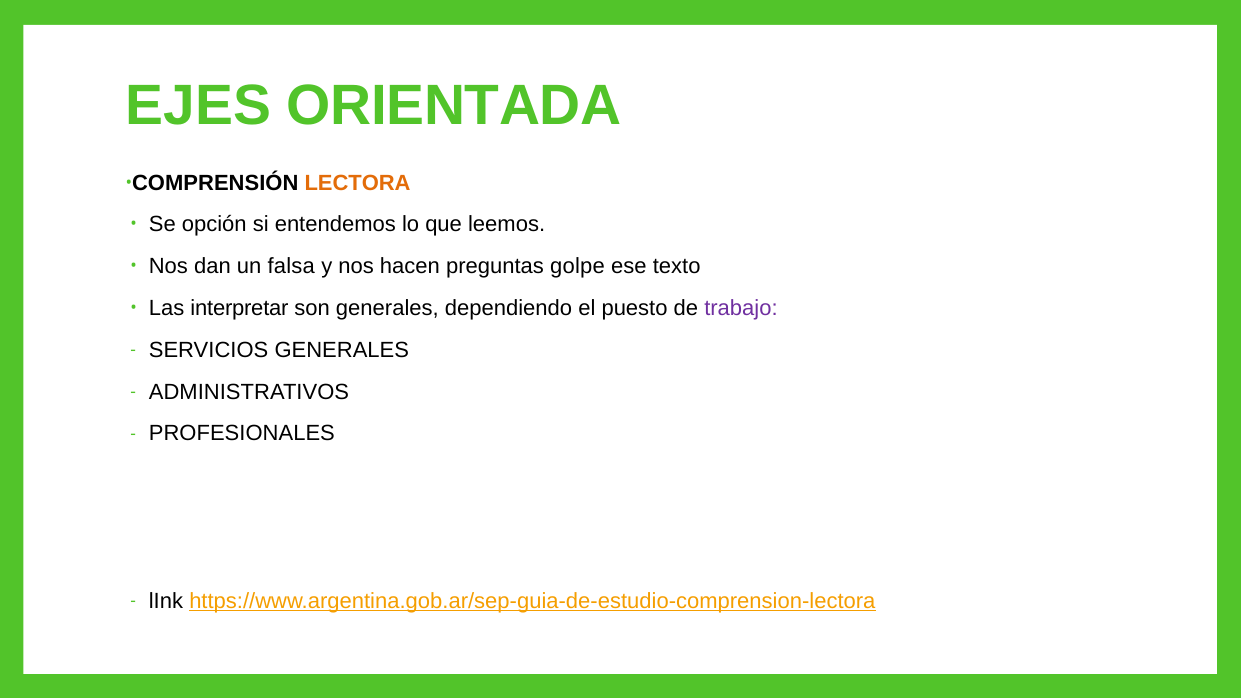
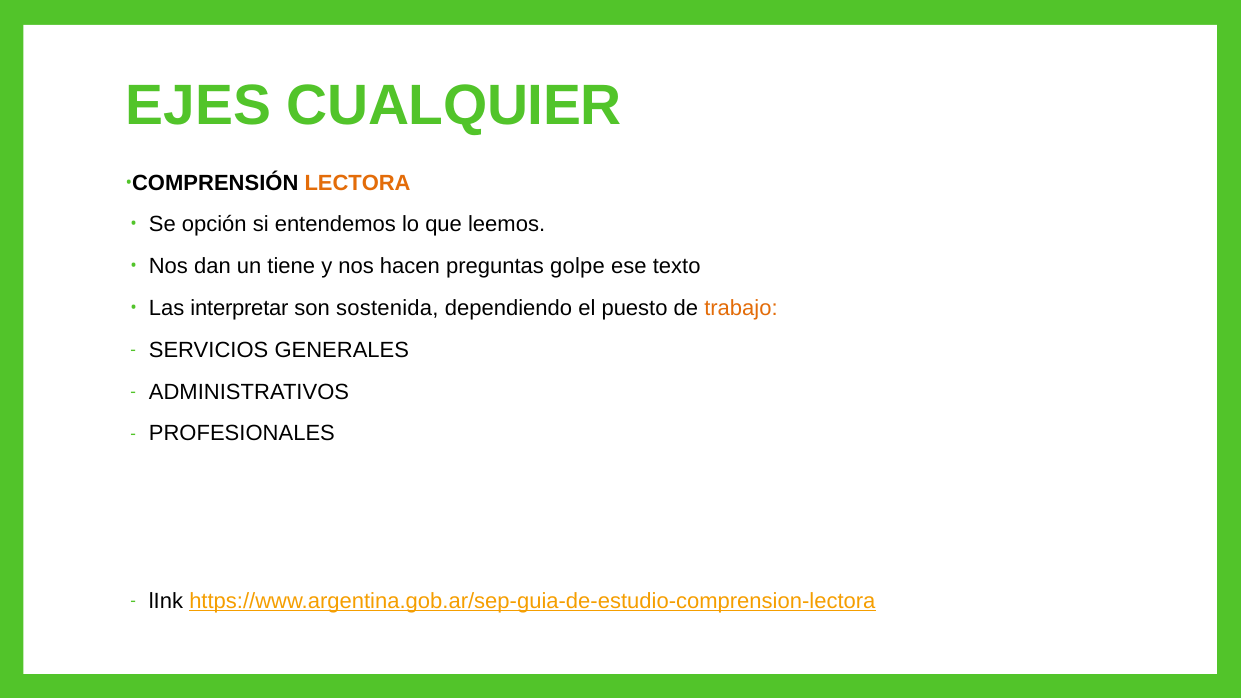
ORIENTADA: ORIENTADA -> CUALQUIER
falsa: falsa -> tiene
son generales: generales -> sostenida
trabajo colour: purple -> orange
